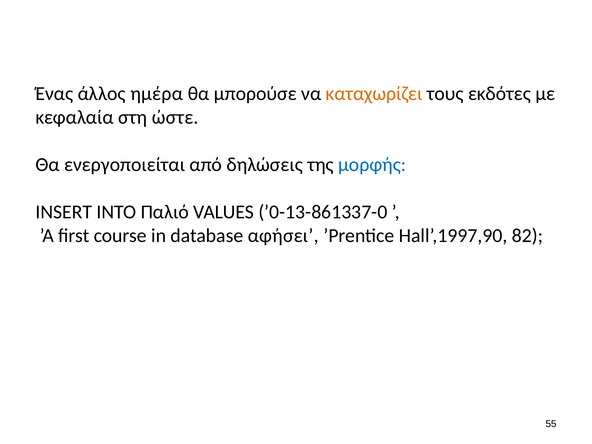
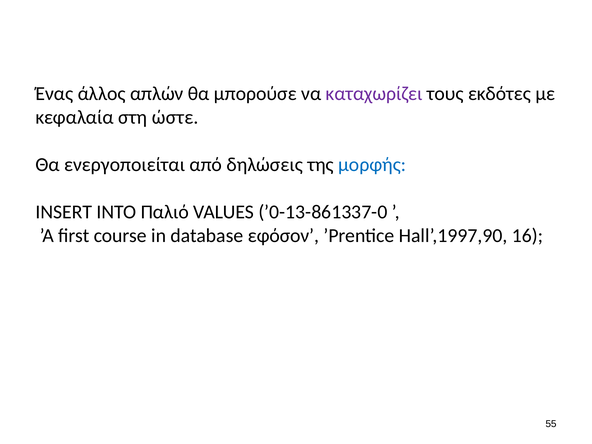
ημέρα: ημέρα -> απλών
καταχωρίζει colour: orange -> purple
αφήσει: αφήσει -> εφόσον
82: 82 -> 16
